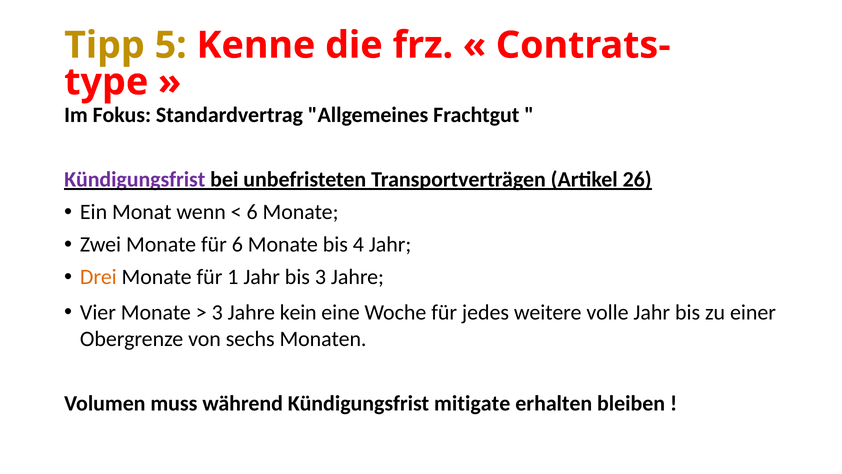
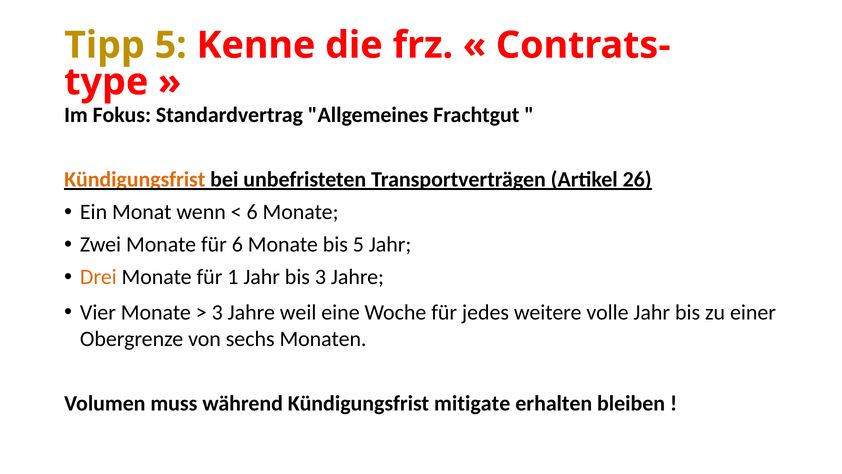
Kündigungsfrist at (135, 180) colour: purple -> orange
bis 4: 4 -> 5
kein: kein -> weil
